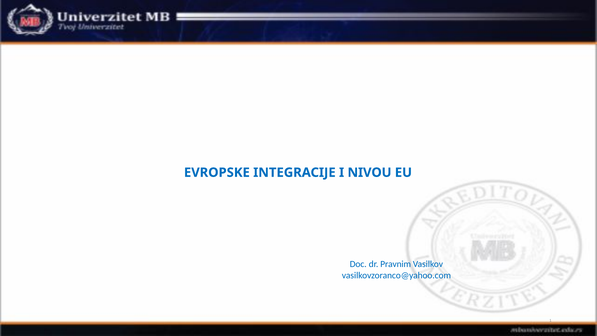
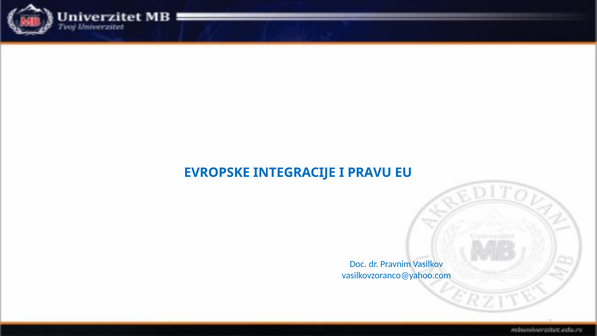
NIVOU: NIVOU -> PRAVU
